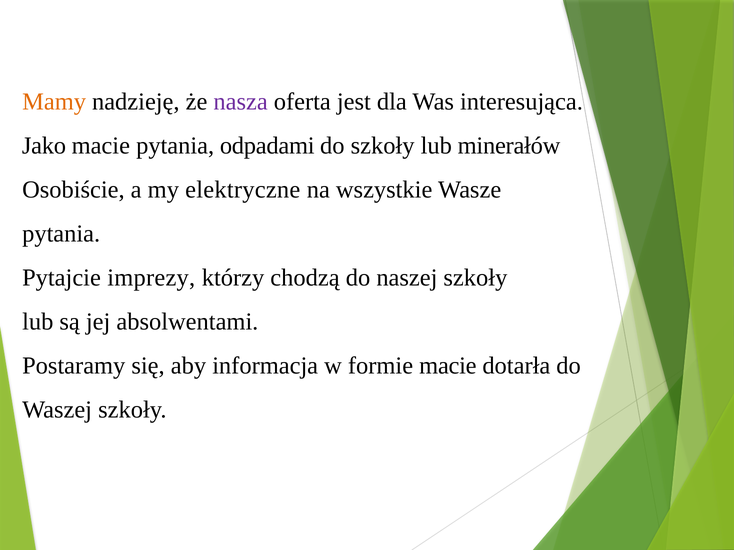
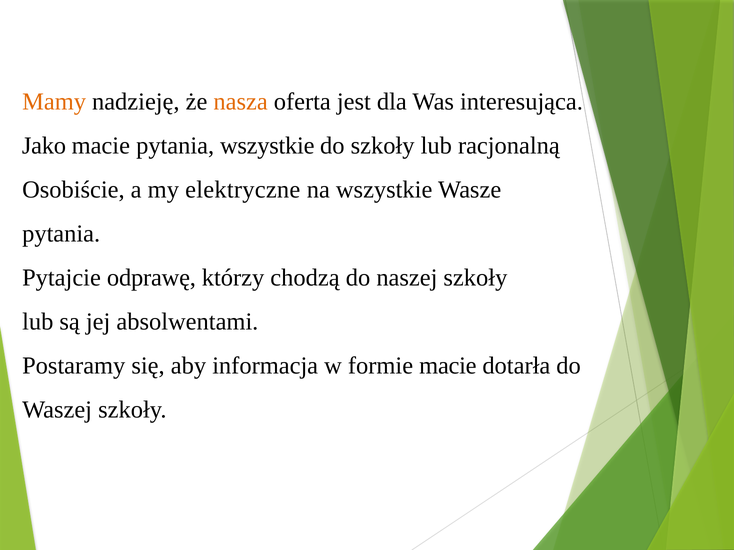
nasza colour: purple -> orange
pytania odpadami: odpadami -> wszystkie
minerałów: minerałów -> racjonalną
imprezy: imprezy -> odprawę
